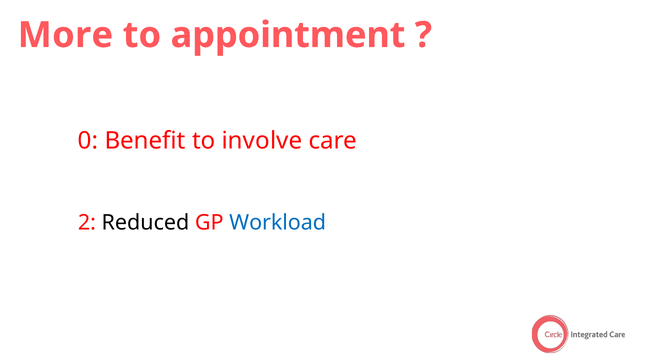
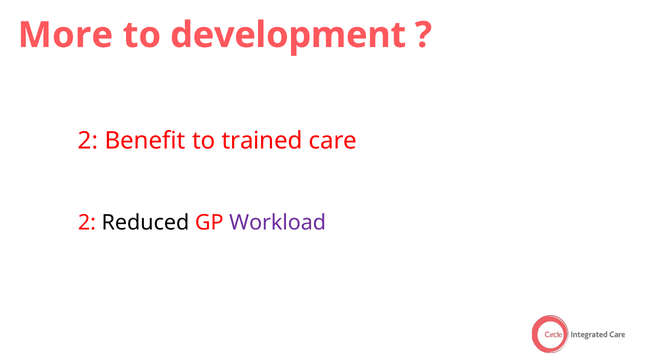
appointment: appointment -> development
0 at (88, 141): 0 -> 2
involve: involve -> trained
Workload colour: blue -> purple
